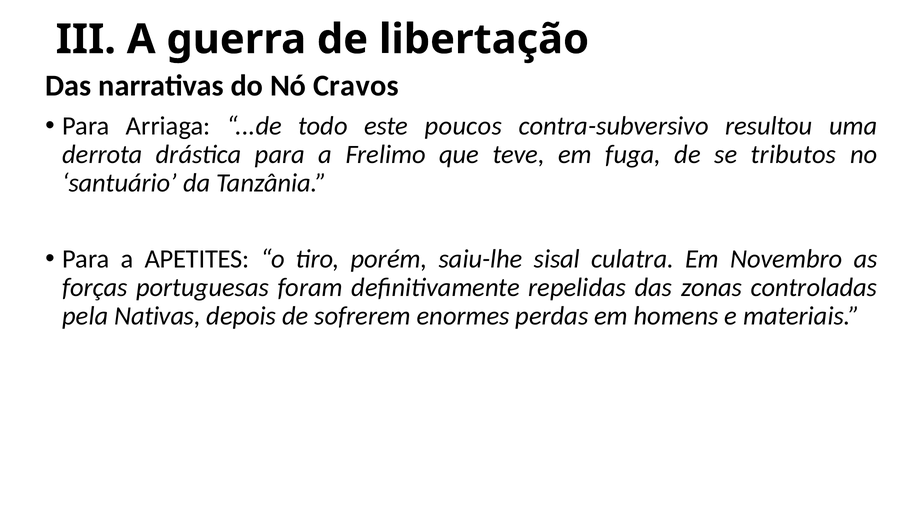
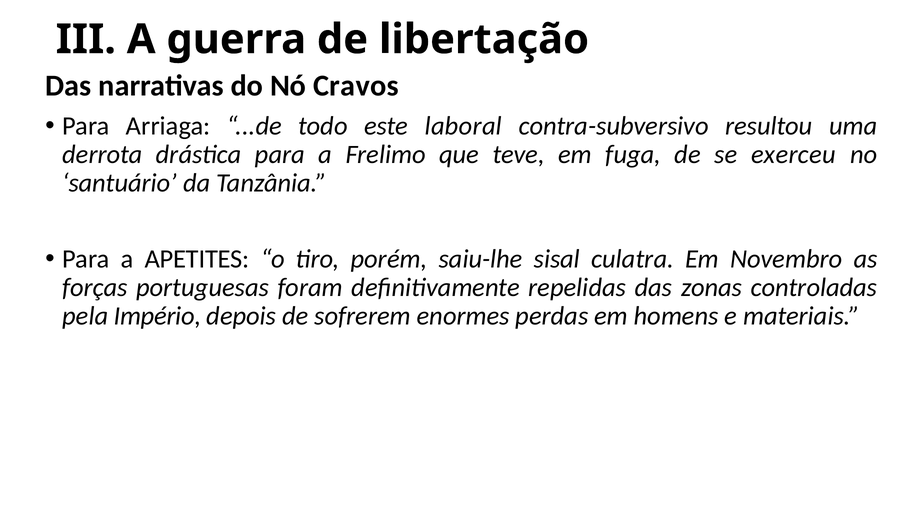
poucos: poucos -> laboral
tributos: tributos -> exerceu
Nativas: Nativas -> Império
